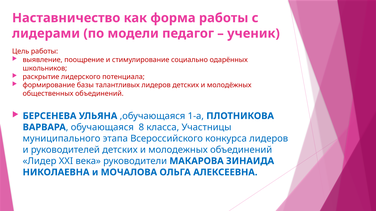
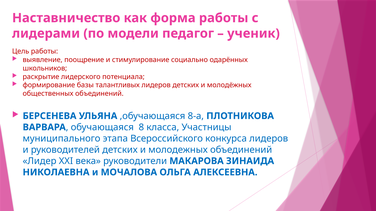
1-а: 1-а -> 8-а
